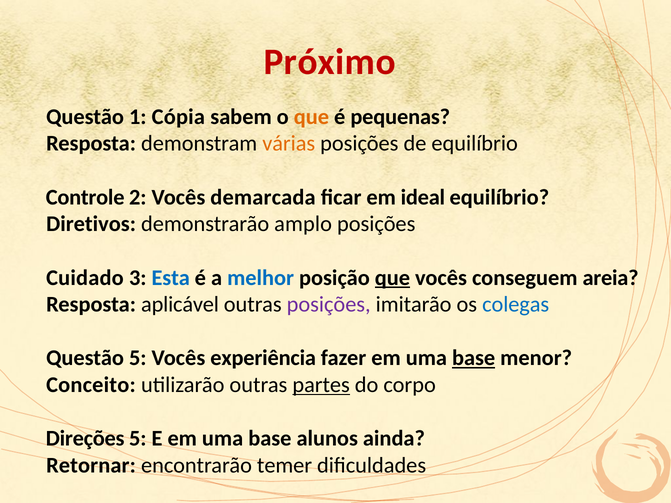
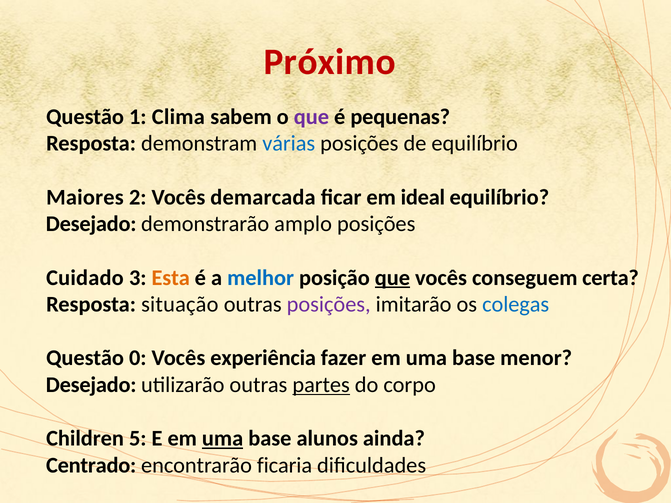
Cópia: Cópia -> Clima
que at (311, 117) colour: orange -> purple
várias colour: orange -> blue
Controle: Controle -> Maiores
Diretivos at (91, 224): Diretivos -> Desejado
Esta colour: blue -> orange
areia: areia -> certa
aplicável: aplicável -> situação
Questão 5: 5 -> 0
base at (474, 358) underline: present -> none
Conceito at (91, 385): Conceito -> Desejado
Direções: Direções -> Children
uma at (223, 439) underline: none -> present
Retornar: Retornar -> Centrado
temer: temer -> ficaria
